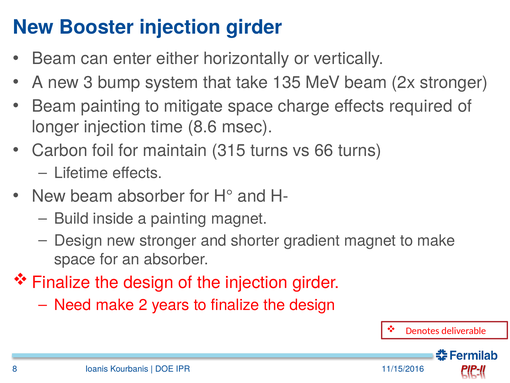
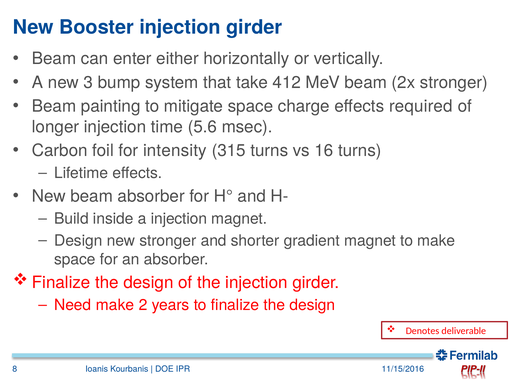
135: 135 -> 412
8.6: 8.6 -> 5.6
maintain: maintain -> intensity
66: 66 -> 16
a painting: painting -> injection
